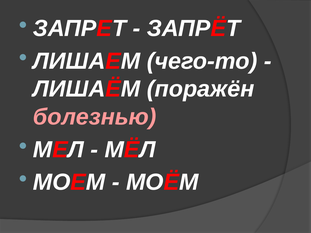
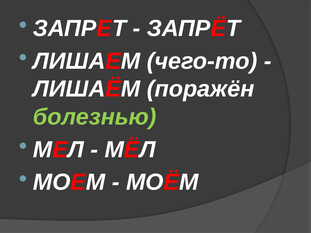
болезнью colour: pink -> light green
